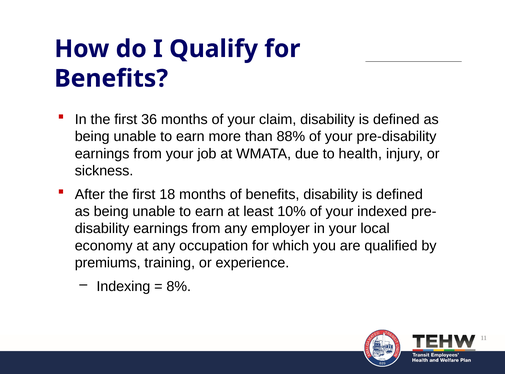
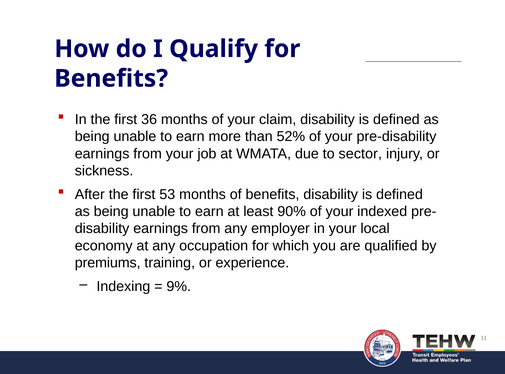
88%: 88% -> 52%
health: health -> sector
18: 18 -> 53
10%: 10% -> 90%
8%: 8% -> 9%
